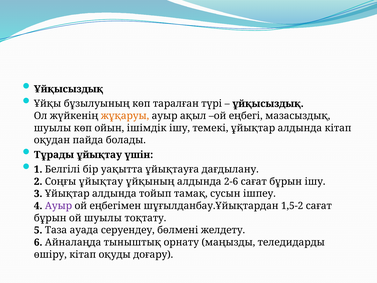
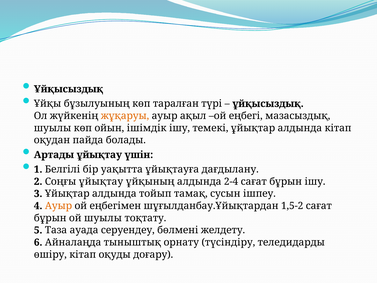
Тұрады: Тұрады -> Артады
2-6: 2-6 -> 2-4
Ауыр at (58, 206) colour: purple -> orange
маңызды: маңызды -> түсіндіру
